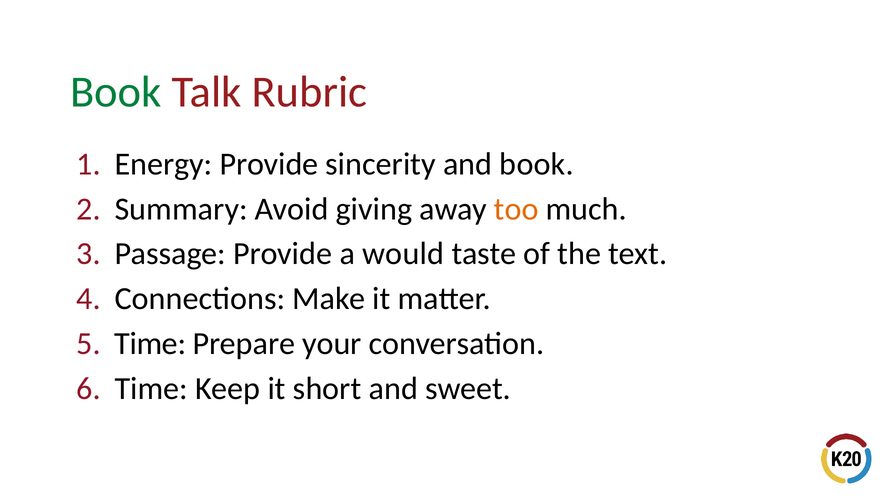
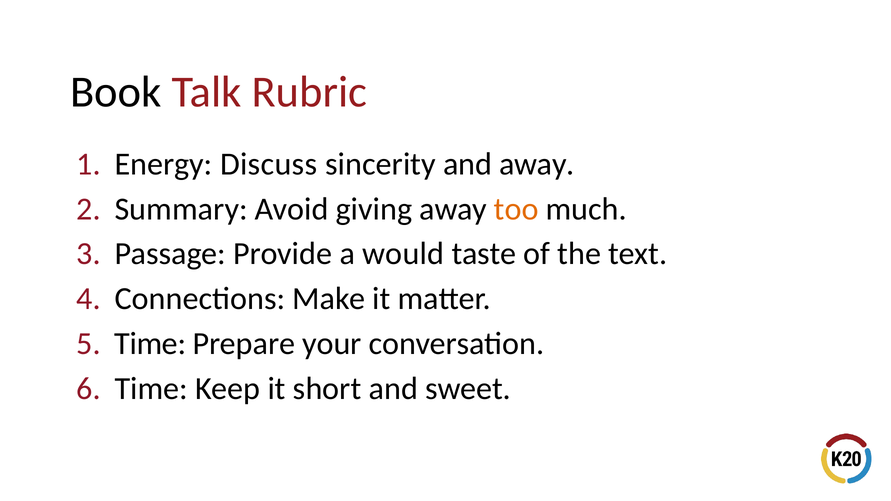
Book at (116, 92) colour: green -> black
Energy Provide: Provide -> Discuss
and book: book -> away
